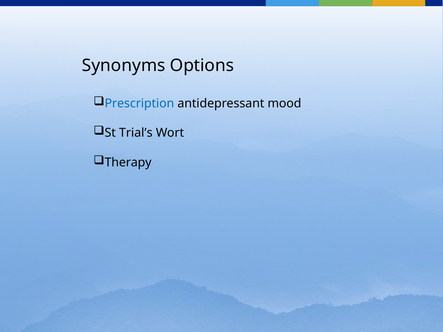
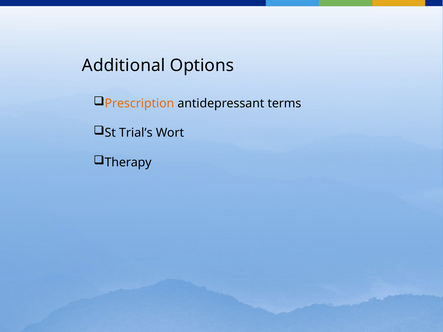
Synonyms: Synonyms -> Additional
Prescription colour: blue -> orange
mood: mood -> terms
